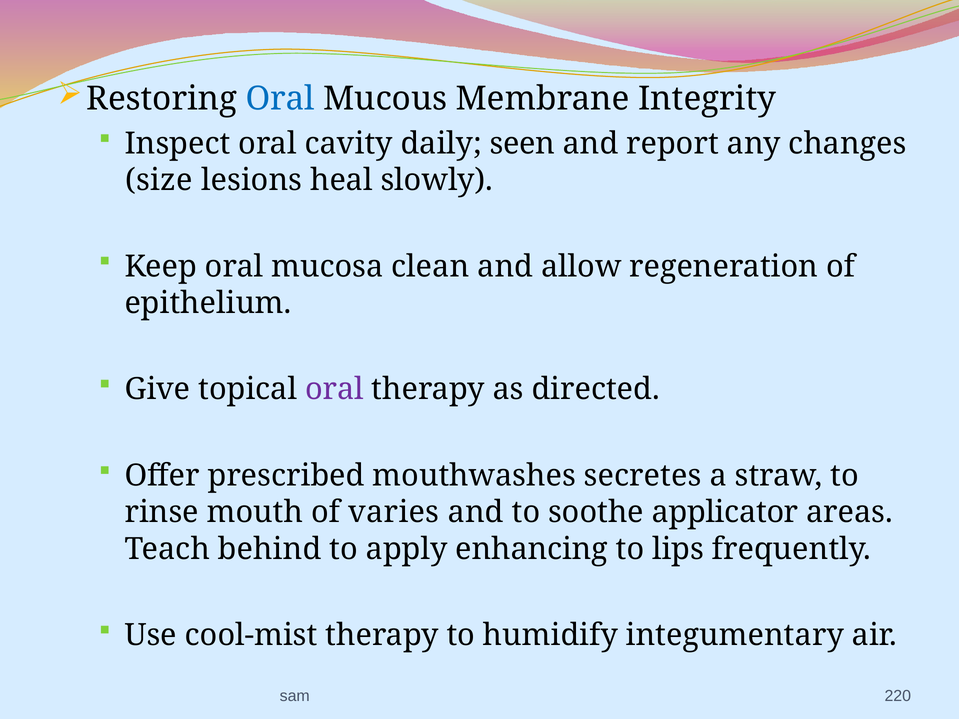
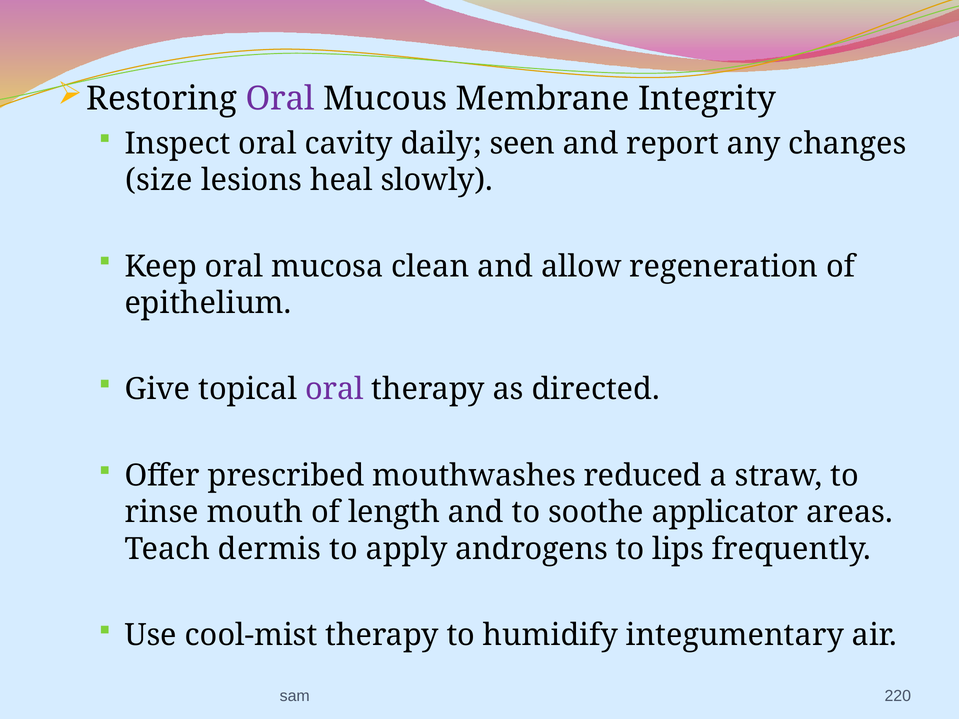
Oral at (280, 99) colour: blue -> purple
secretes: secretes -> reduced
varies: varies -> length
behind: behind -> dermis
enhancing: enhancing -> androgens
